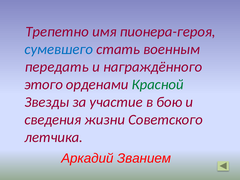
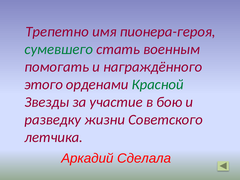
сумевшего colour: blue -> green
передать: передать -> помогать
сведения: сведения -> разведку
Званием: Званием -> Сделала
